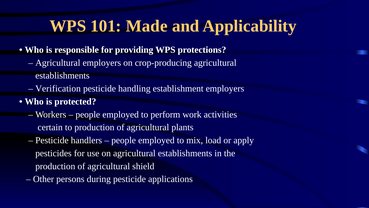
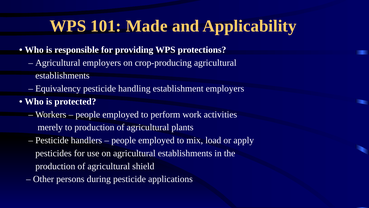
Verification: Verification -> Equivalency
certain: certain -> merely
